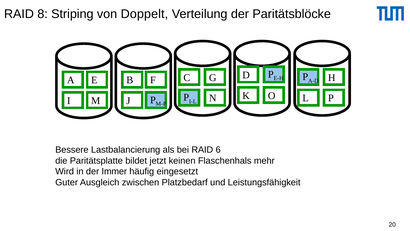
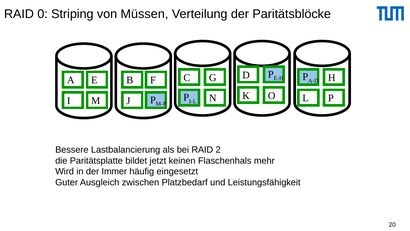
8: 8 -> 0
Doppelt: Doppelt -> Müssen
6: 6 -> 2
